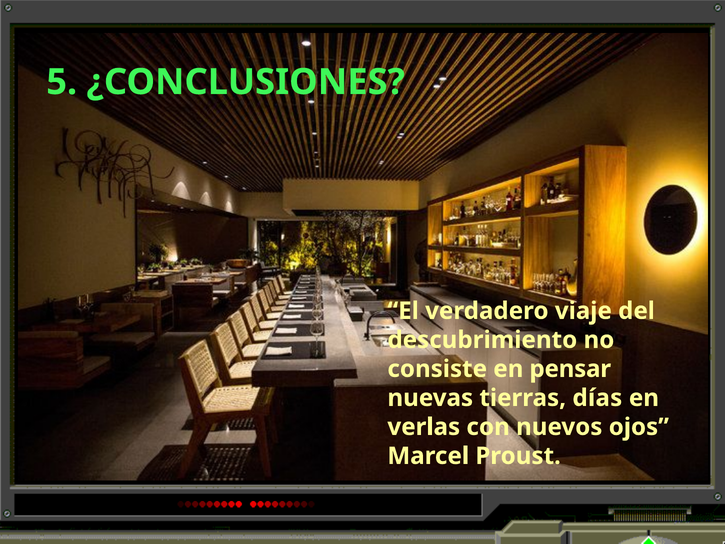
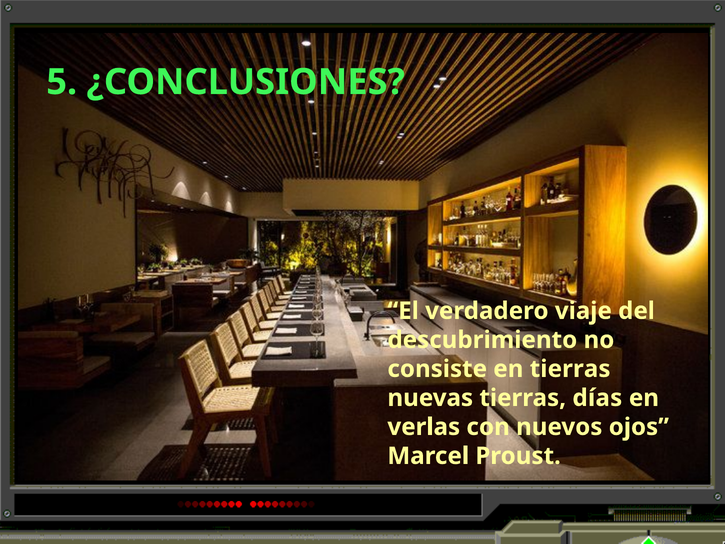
en pensar: pensar -> tierras
